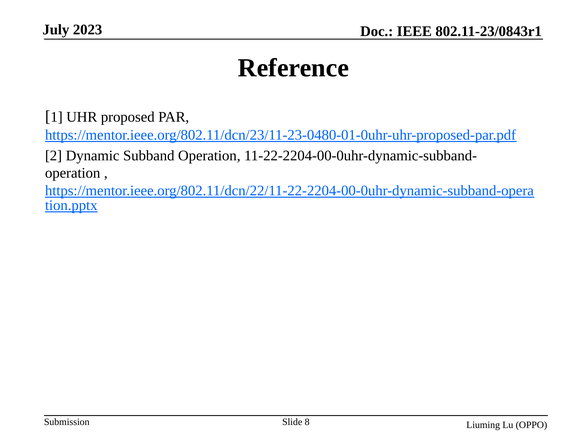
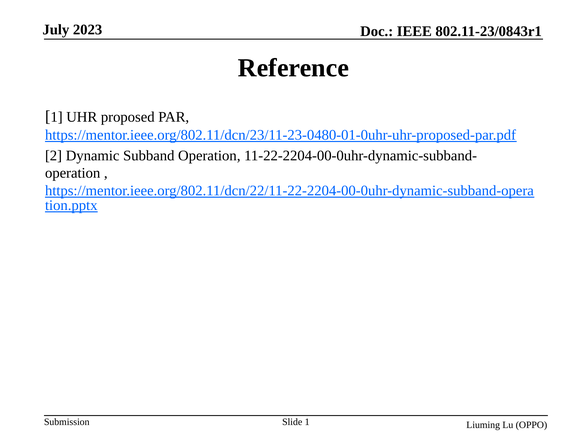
Slide 8: 8 -> 1
